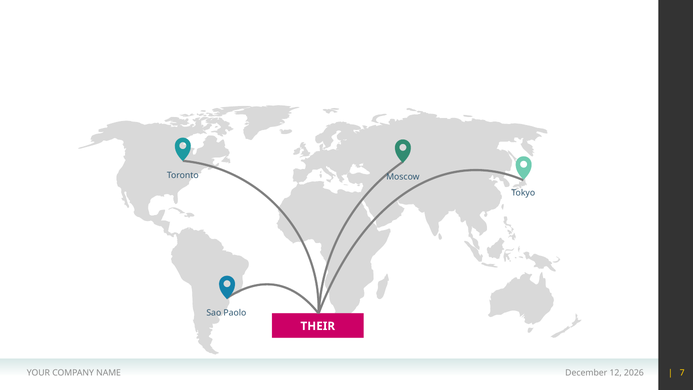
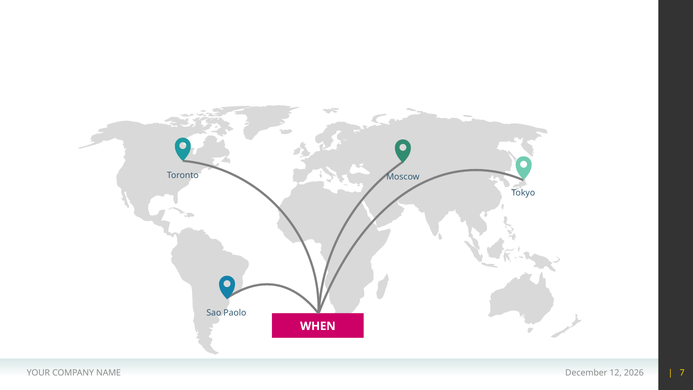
THEIR: THEIR -> WHEN
